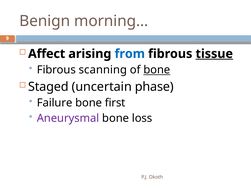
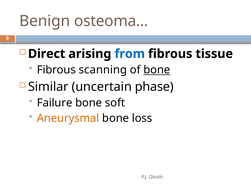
morning…: morning… -> osteoma…
Affect: Affect -> Direct
tissue underline: present -> none
Staged: Staged -> Similar
first: first -> soft
Aneurysmal colour: purple -> orange
